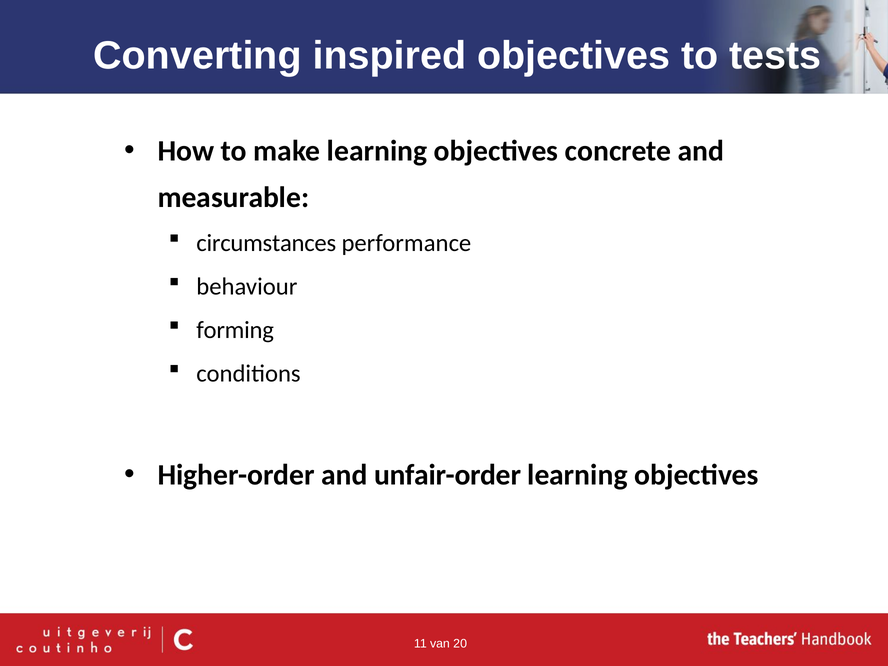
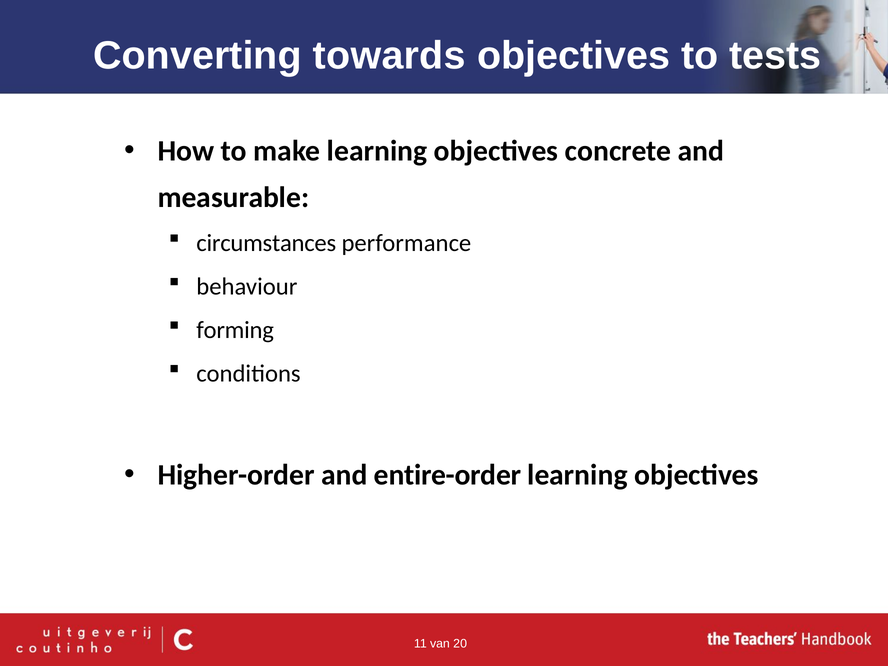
inspired: inspired -> towards
unfair-order: unfair-order -> entire-order
